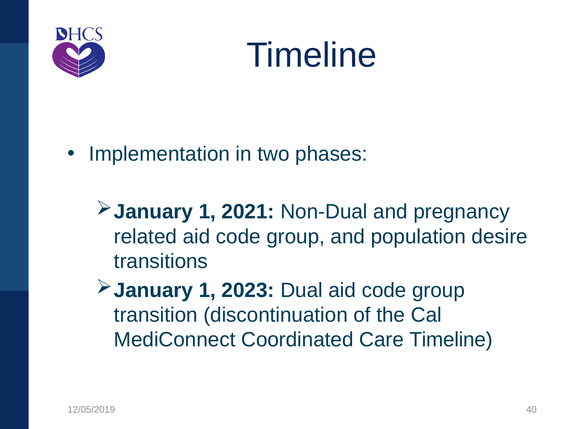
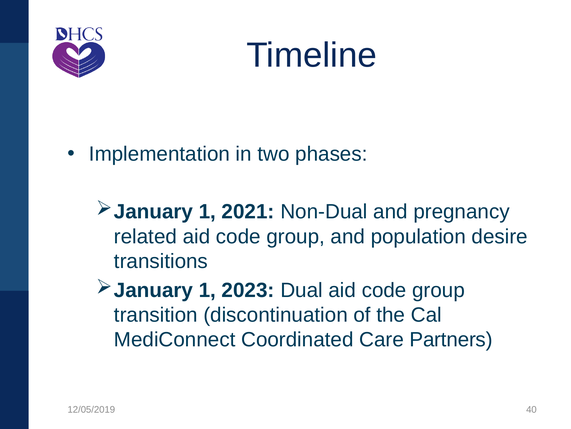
Care Timeline: Timeline -> Partners
